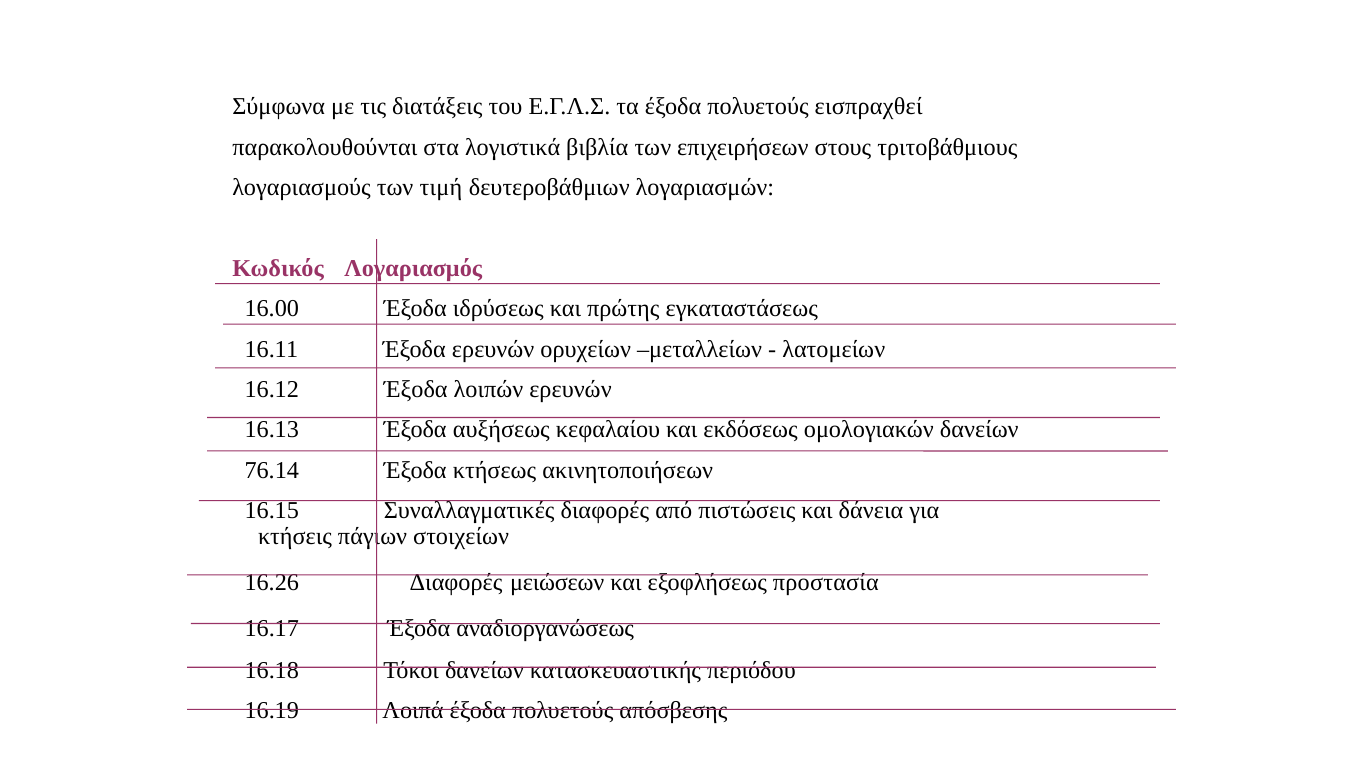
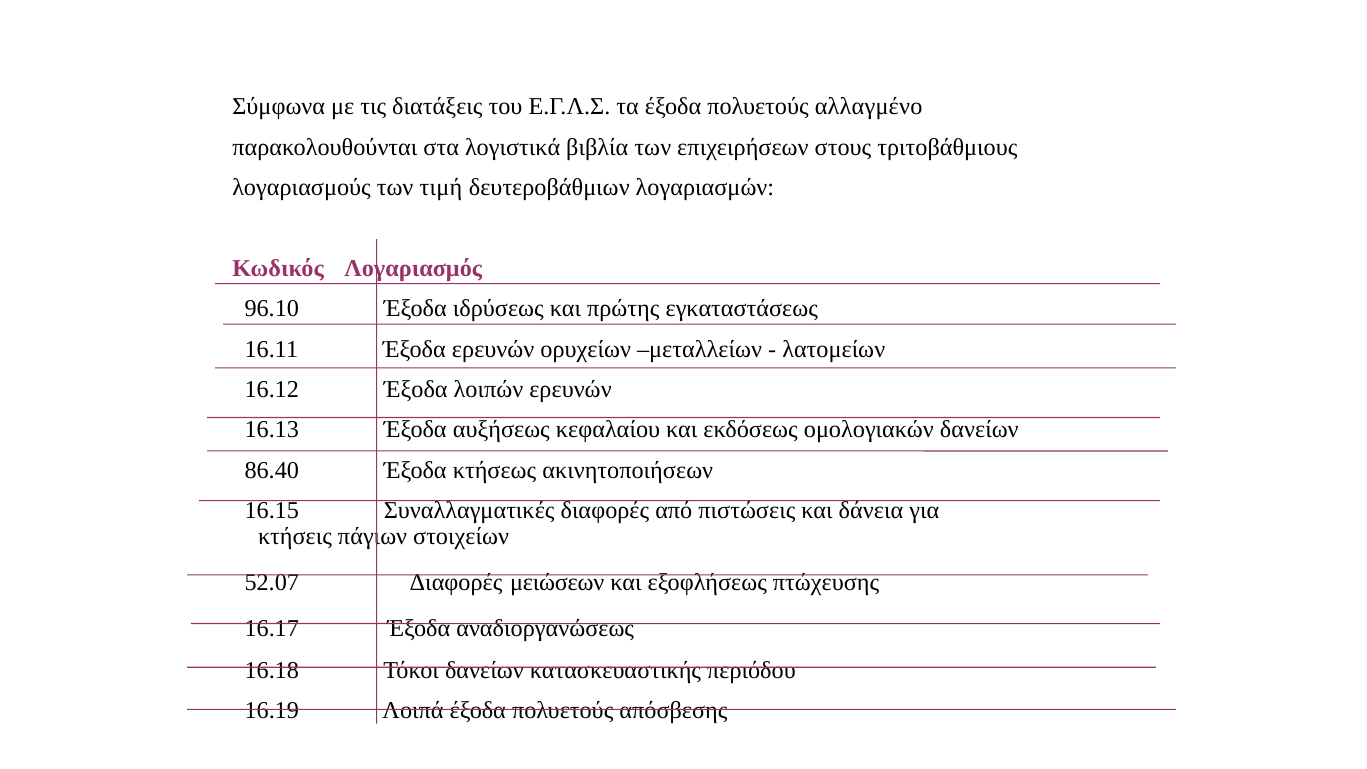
εισπραχθεί: εισπραχθεί -> αλλαγμένο
16.00: 16.00 -> 96.10
76.14: 76.14 -> 86.40
16.26: 16.26 -> 52.07
προστασία: προστασία -> πτώχευσης
